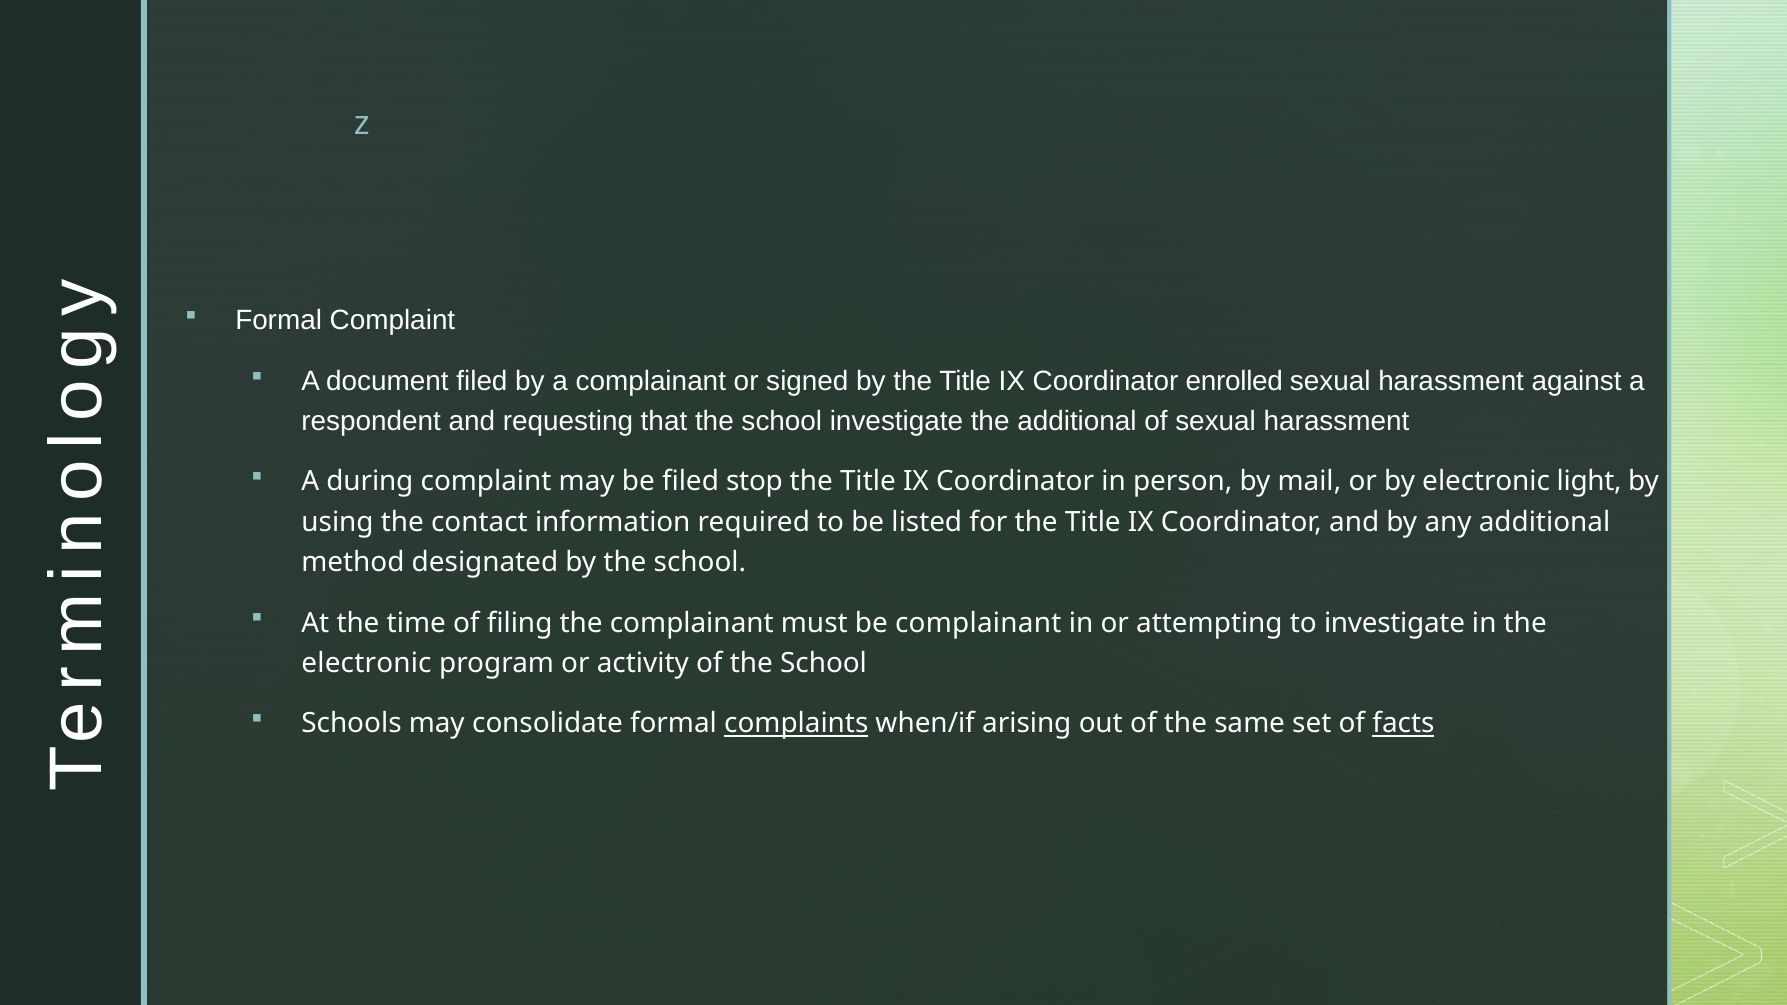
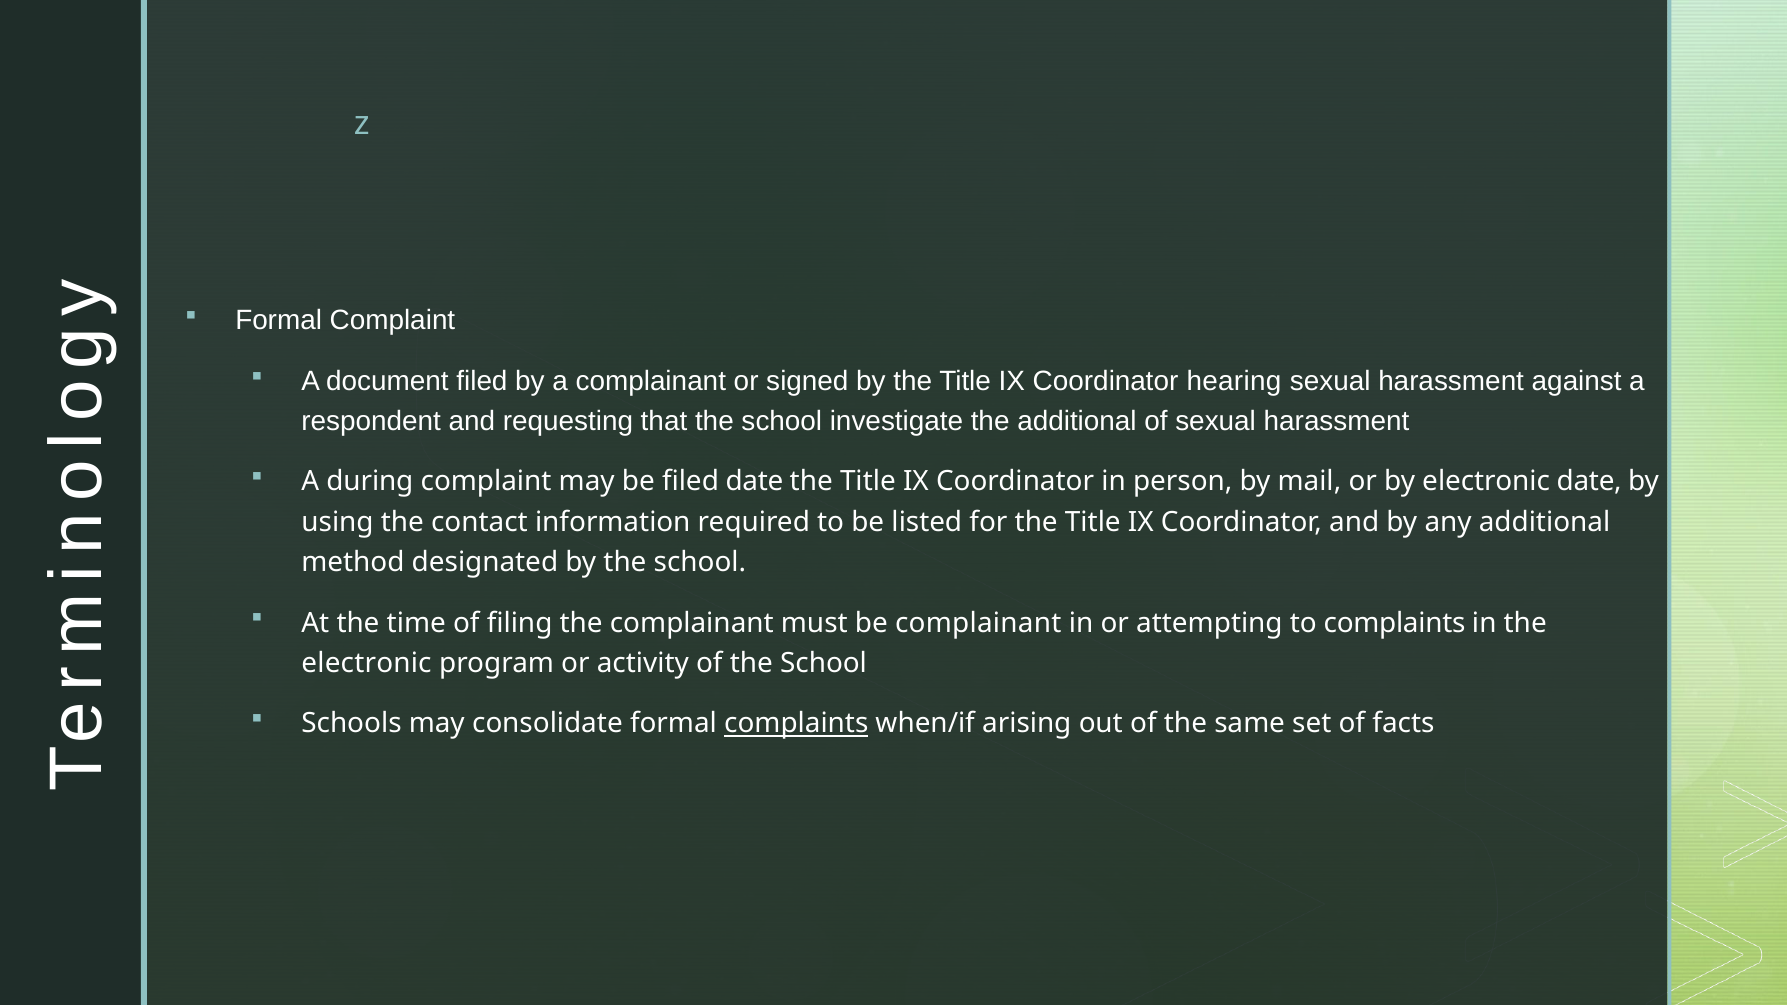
enrolled: enrolled -> hearing
filed stop: stop -> date
electronic light: light -> date
to investigate: investigate -> complaints
facts underline: present -> none
